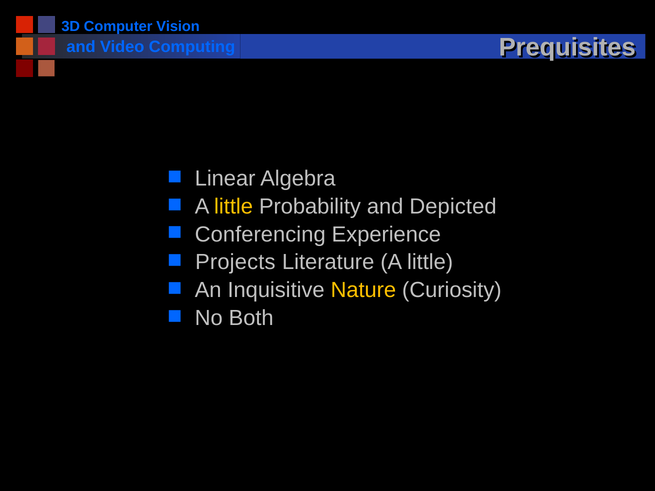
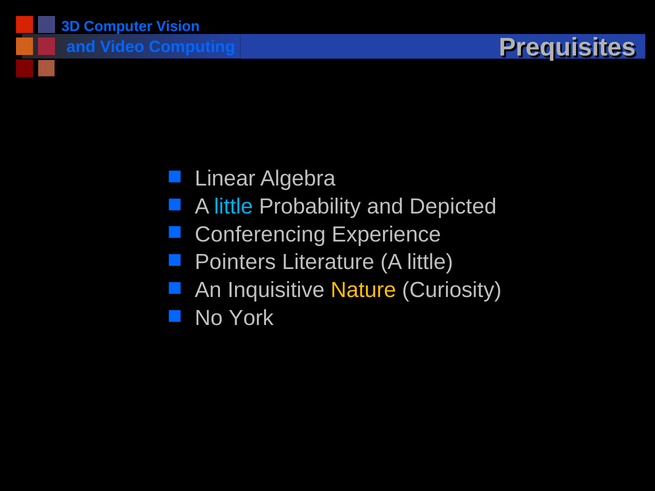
little at (234, 207) colour: yellow -> light blue
Projects: Projects -> Pointers
Both: Both -> York
